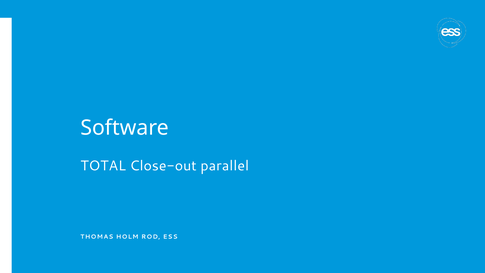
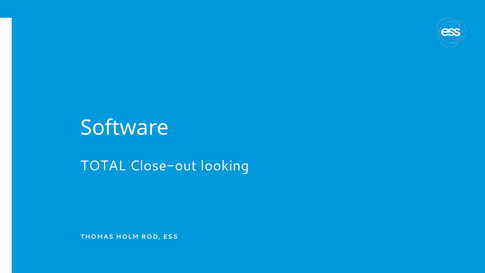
parallel: parallel -> looking
